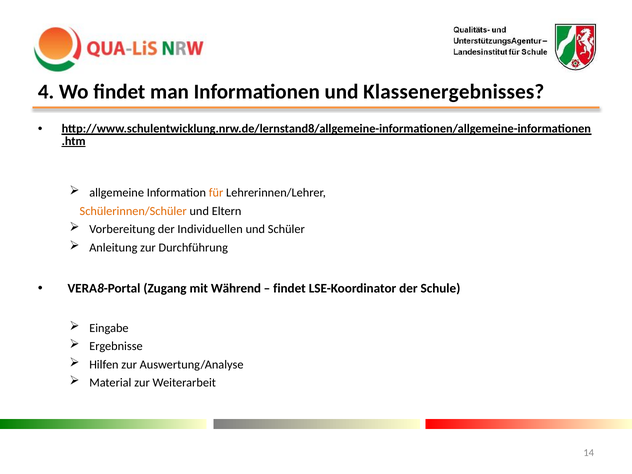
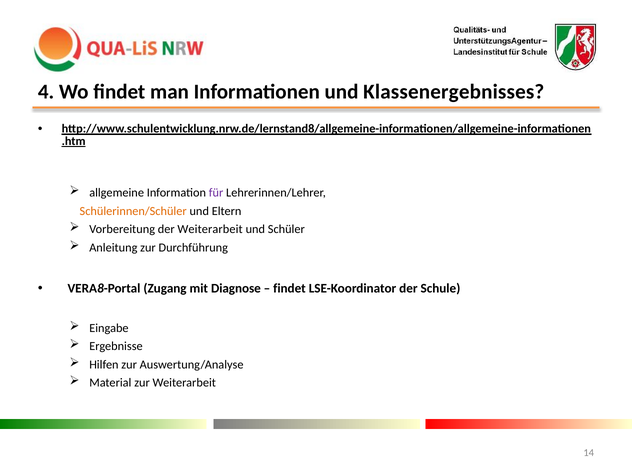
für colour: orange -> purple
der Individuellen: Individuellen -> Weiterarbeit
Während: Während -> Diagnose
